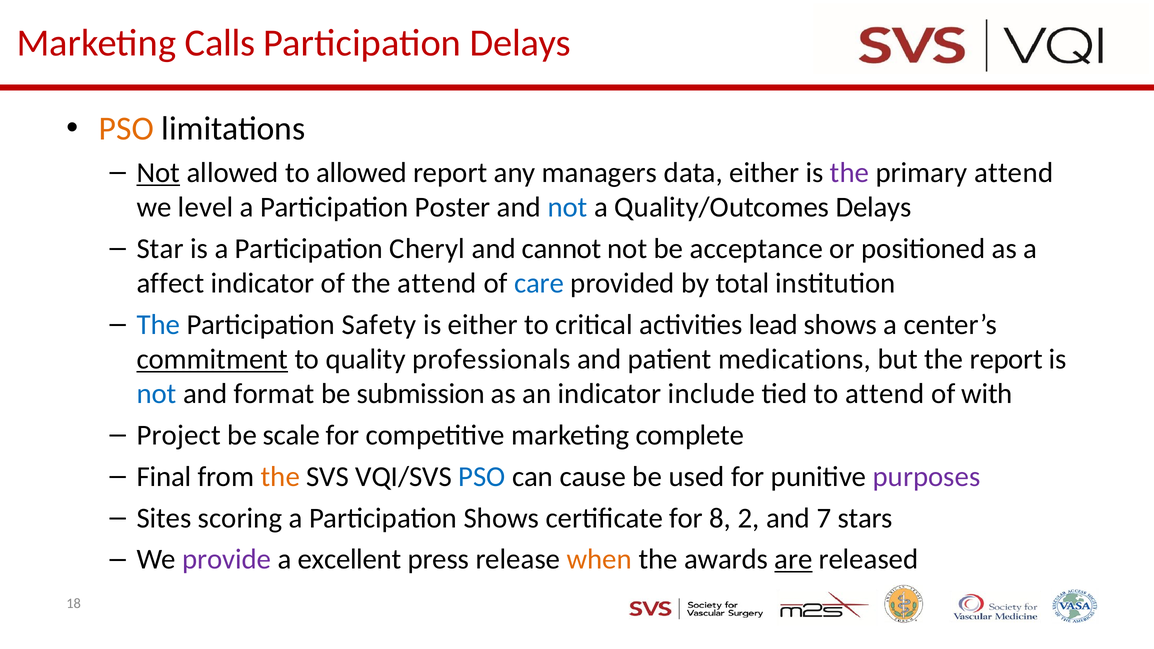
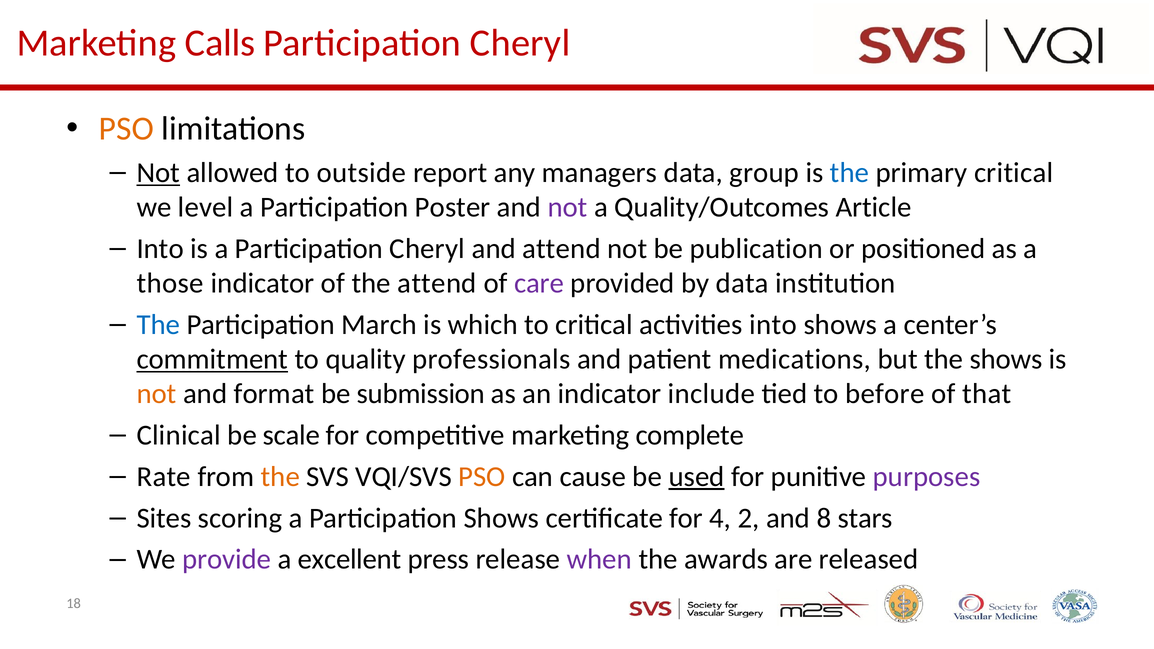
Delays at (520, 43): Delays -> Cheryl
to allowed: allowed -> outside
data either: either -> group
the at (849, 173) colour: purple -> blue
primary attend: attend -> critical
not at (568, 207) colour: blue -> purple
Quality/Outcomes Delays: Delays -> Article
Star at (160, 249): Star -> Into
and cannot: cannot -> attend
acceptance: acceptance -> publication
affect: affect -> those
care colour: blue -> purple
by total: total -> data
Safety: Safety -> March
is either: either -> which
activities lead: lead -> into
the report: report -> shows
not at (157, 394) colour: blue -> orange
to attend: attend -> before
with: with -> that
Project: Project -> Clinical
Final: Final -> Rate
PSO at (482, 477) colour: blue -> orange
used underline: none -> present
8: 8 -> 4
7: 7 -> 8
when colour: orange -> purple
are underline: present -> none
